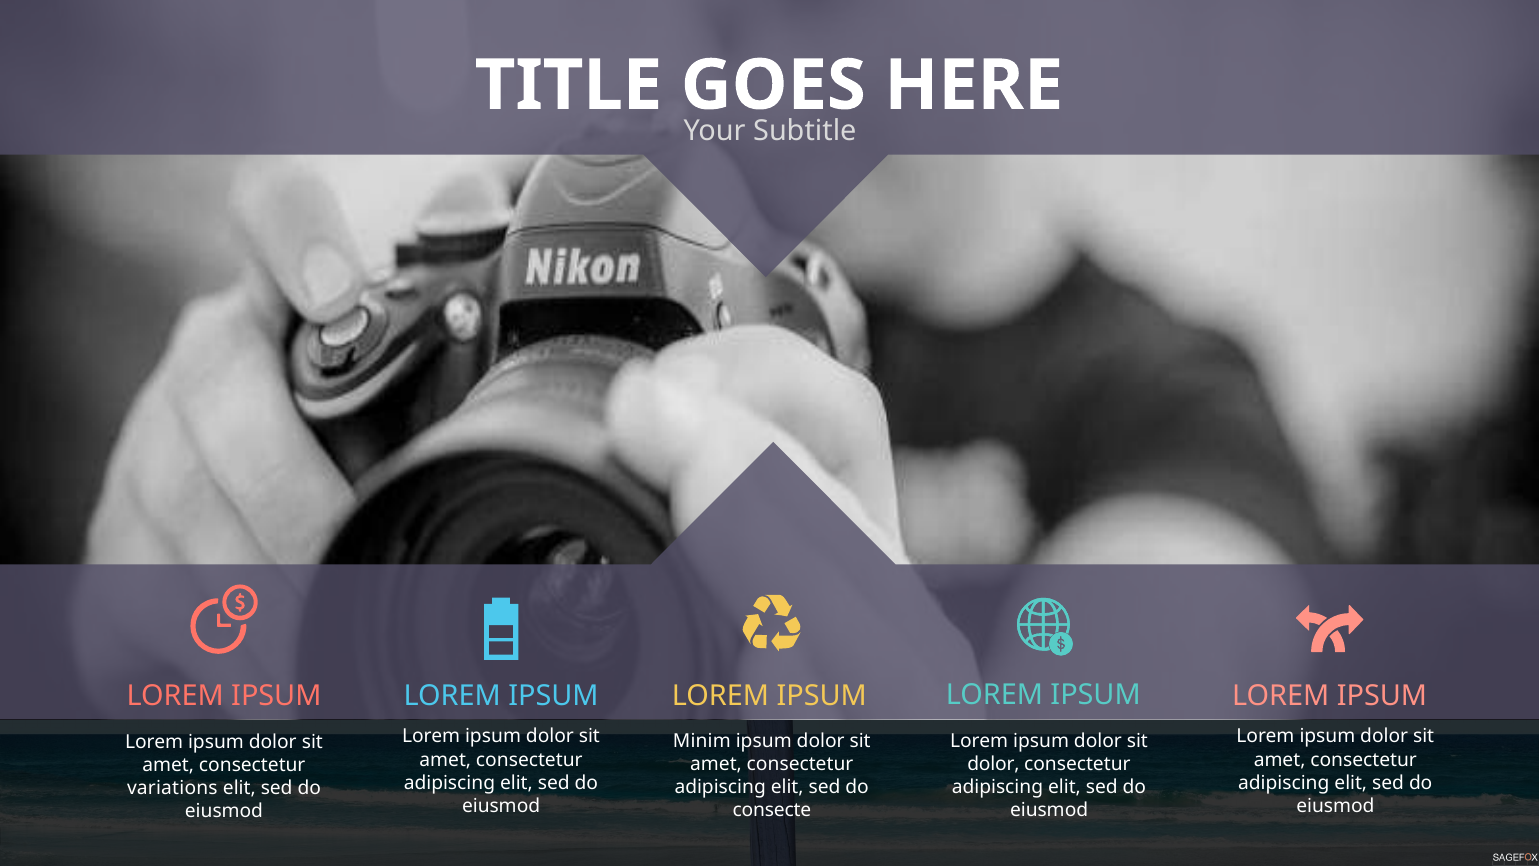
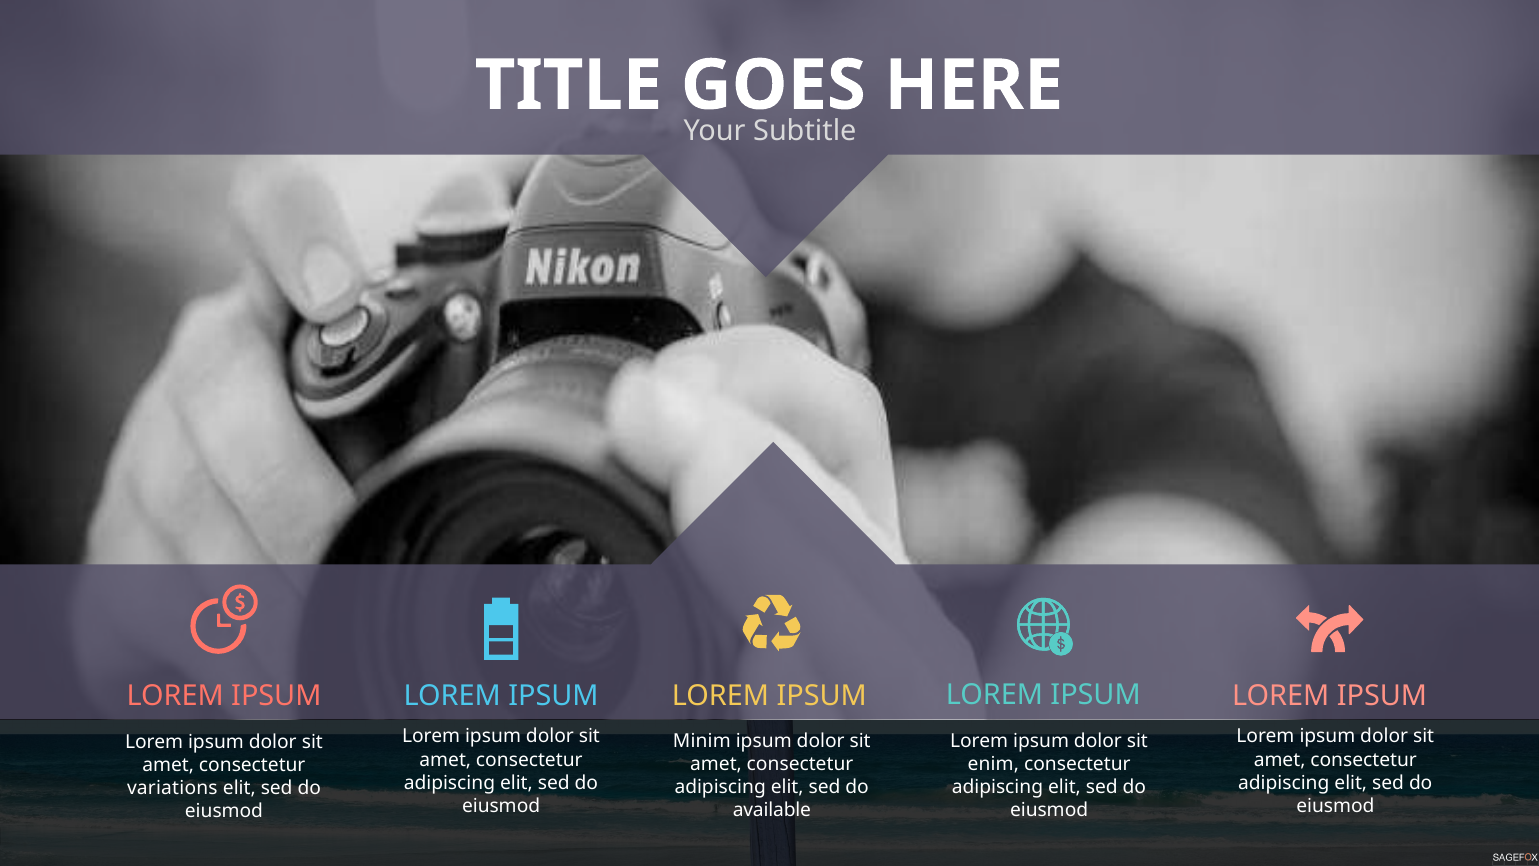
dolor at (993, 764): dolor -> enim
consecte: consecte -> available
